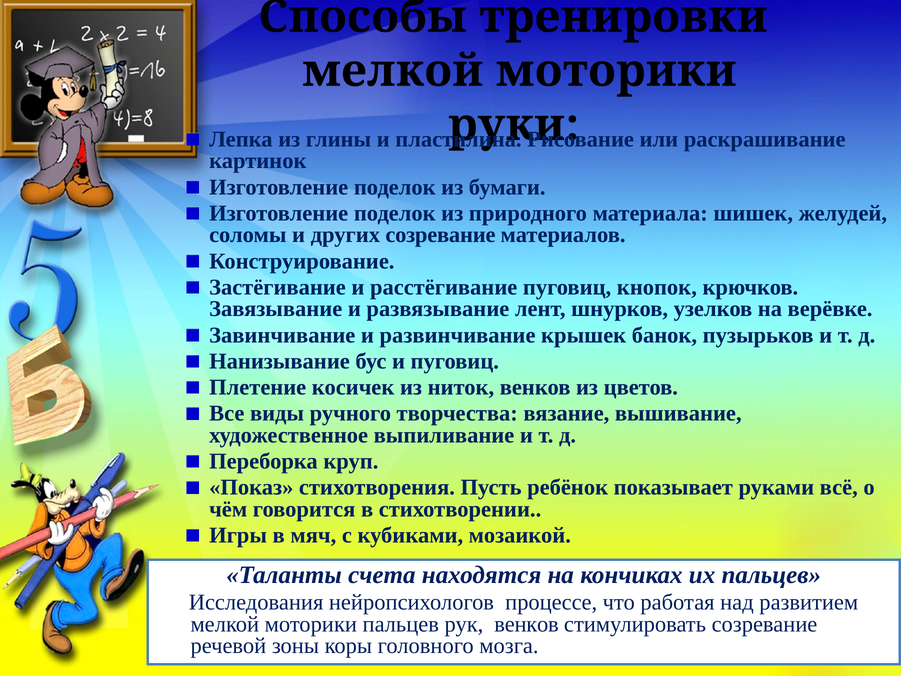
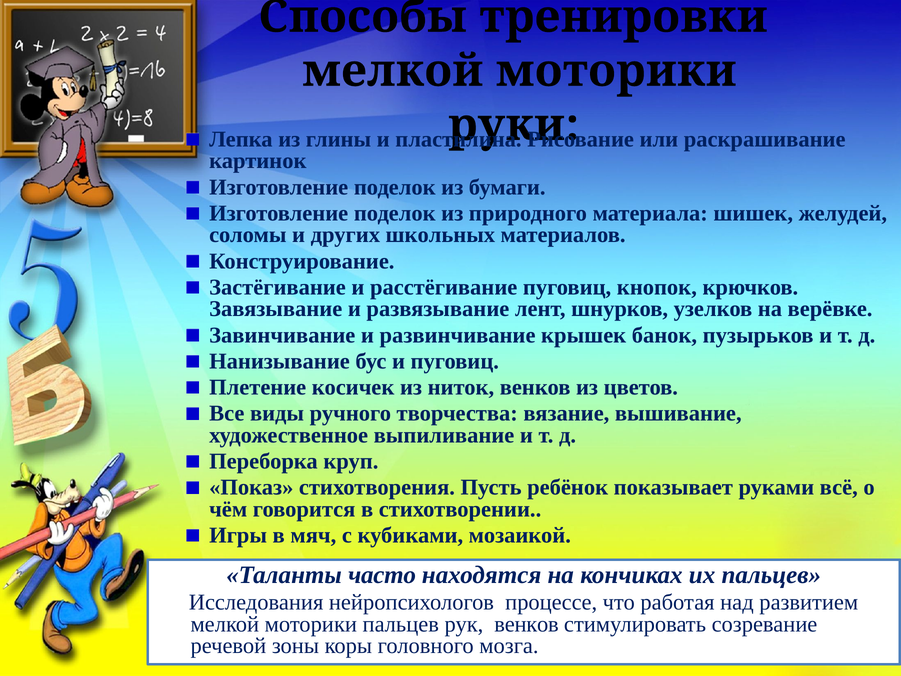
других созревание: созревание -> школьных
счета: счета -> часто
